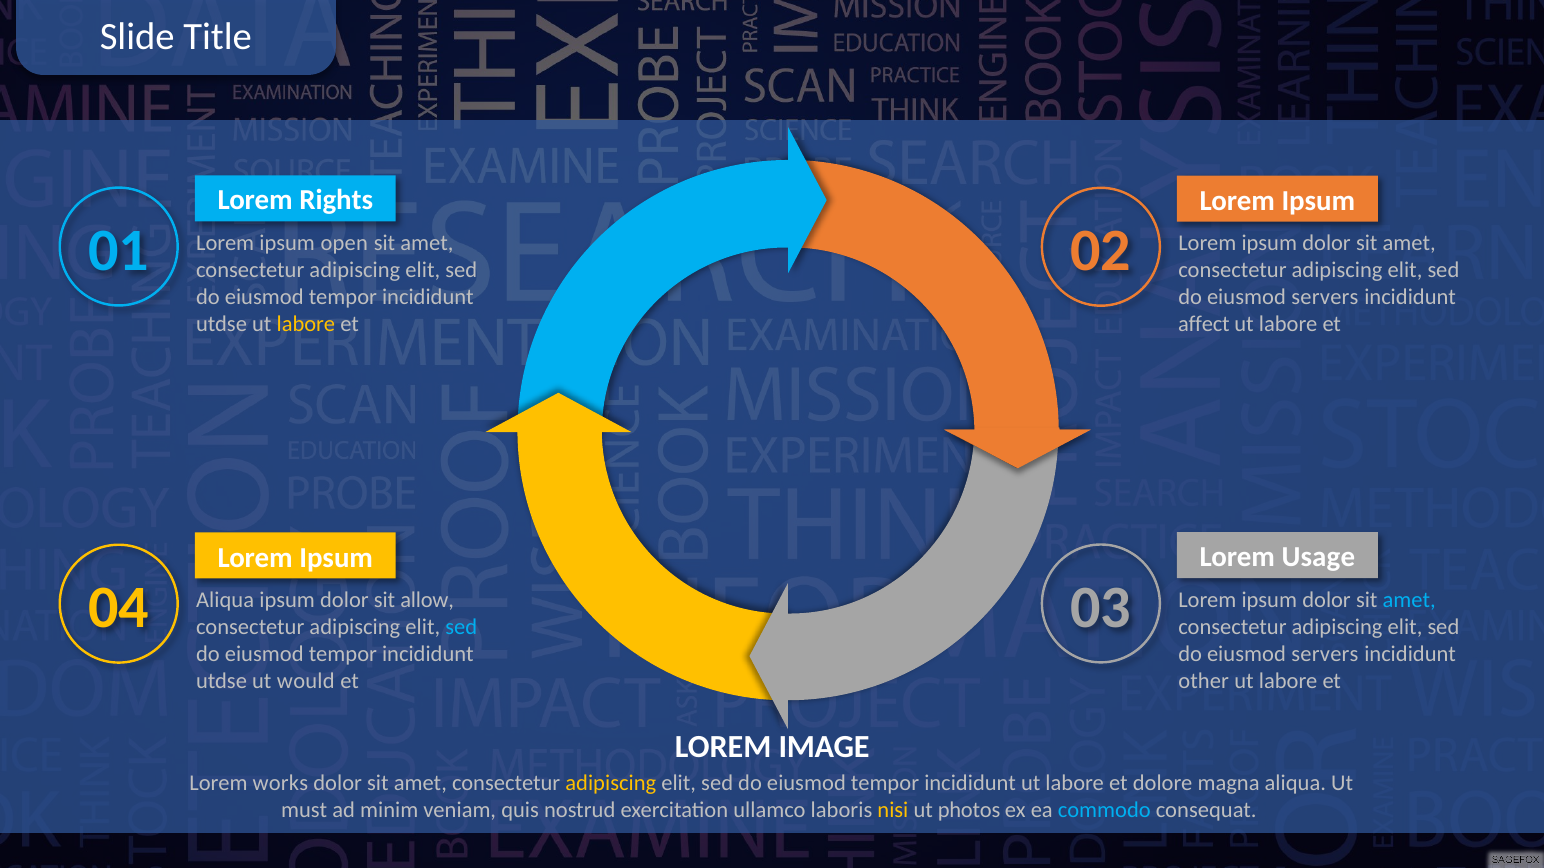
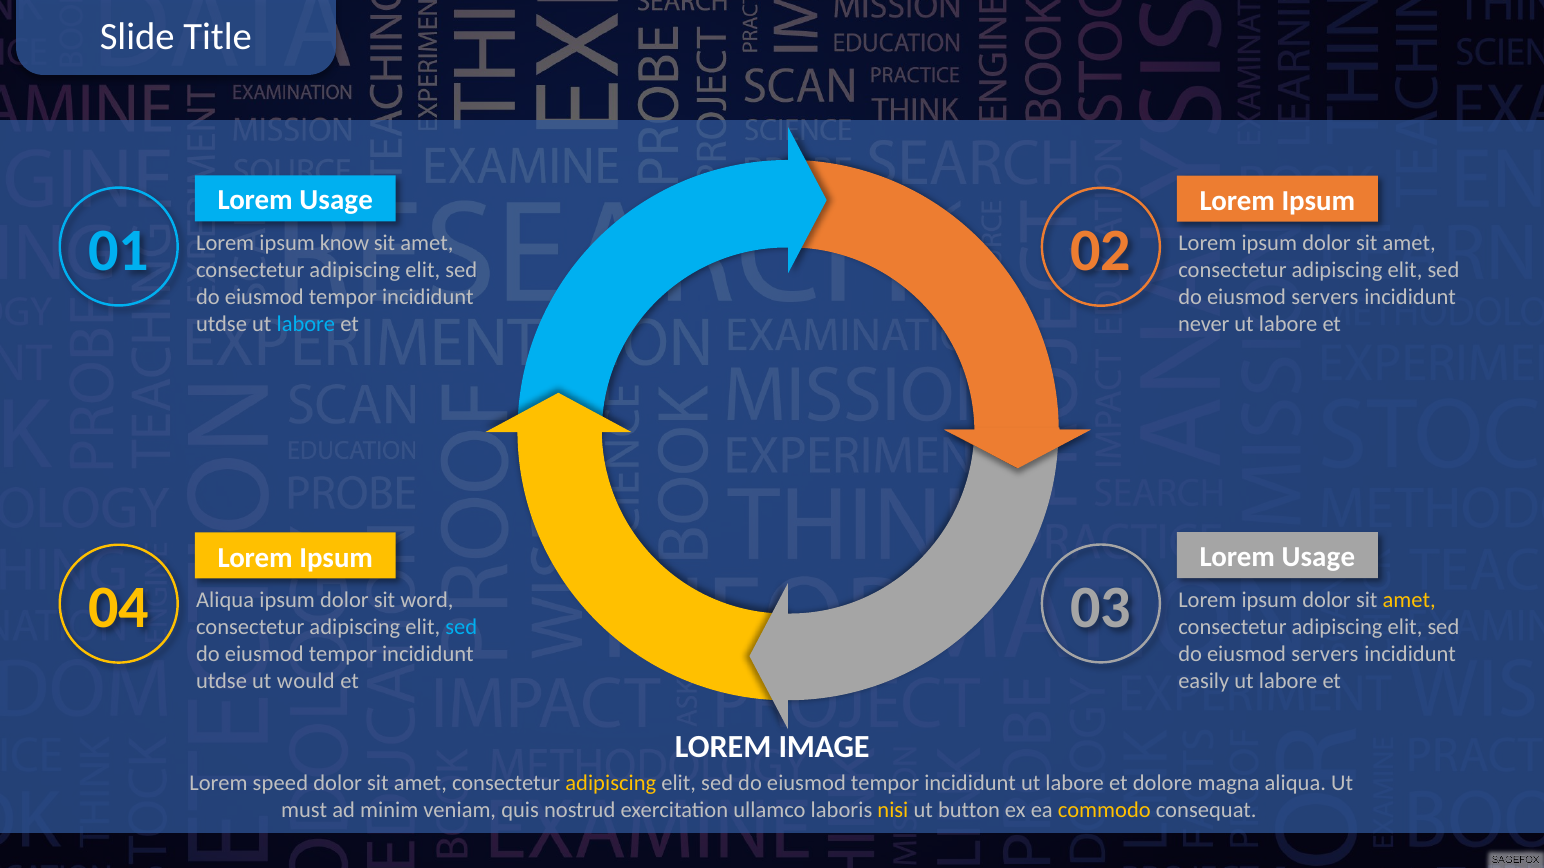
Rights at (336, 200): Rights -> Usage
open: open -> know
labore at (306, 324) colour: yellow -> light blue
affect: affect -> never
amet at (1409, 600) colour: light blue -> yellow
allow: allow -> word
other: other -> easily
works: works -> speed
photos: photos -> button
commodo colour: light blue -> yellow
